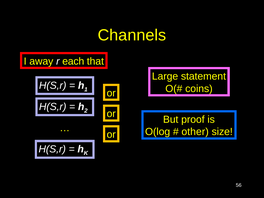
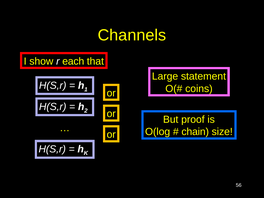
away: away -> show
other: other -> chain
